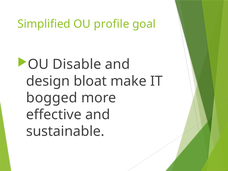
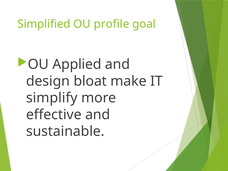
Disable: Disable -> Applied
bogged: bogged -> simplify
